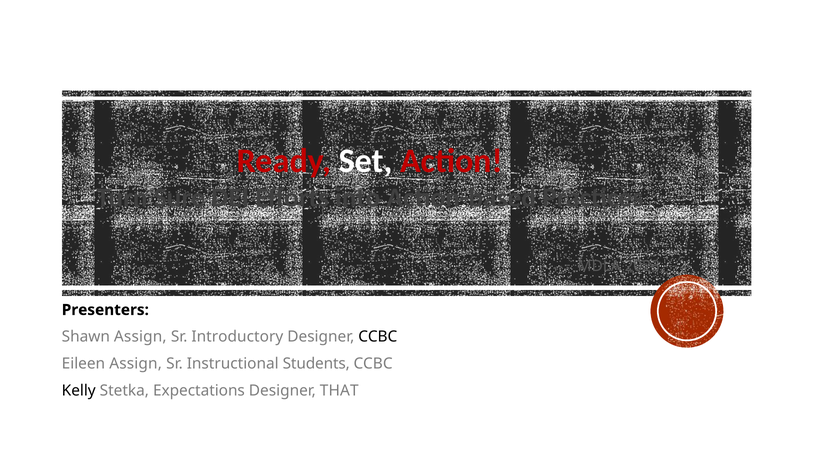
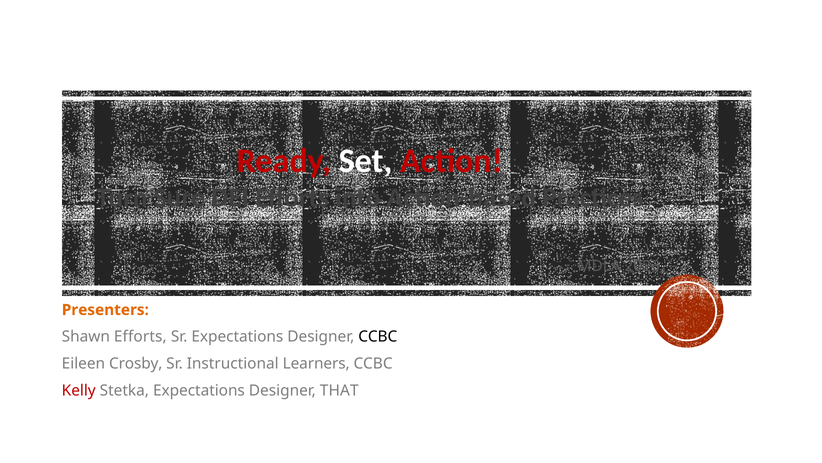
Presenters colour: black -> orange
Shawn Assign: Assign -> Efforts
Sr Introductory: Introductory -> Expectations
Eileen Assign: Assign -> Crosby
Students: Students -> Learners
Kelly colour: black -> red
